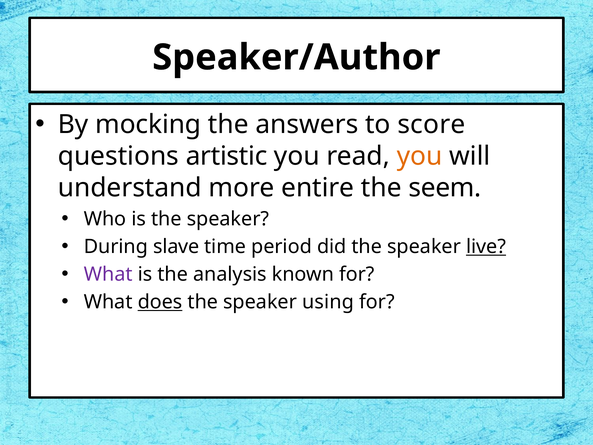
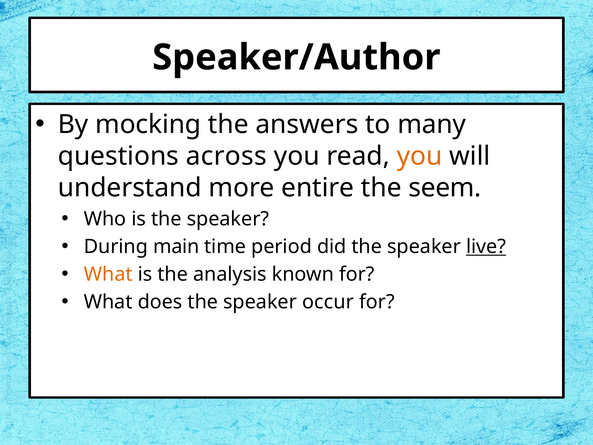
score: score -> many
artistic: artistic -> across
slave: slave -> main
What at (108, 274) colour: purple -> orange
does underline: present -> none
using: using -> occur
